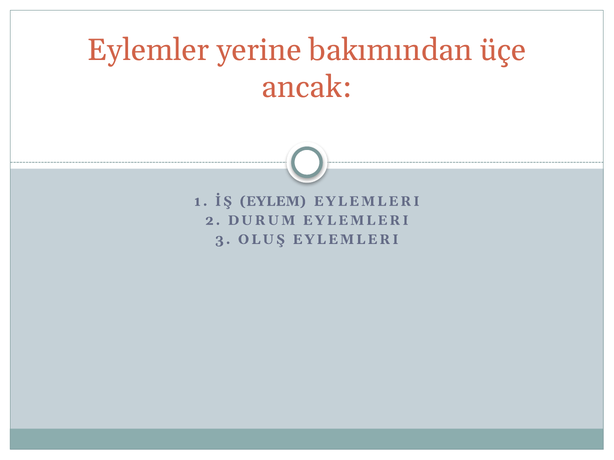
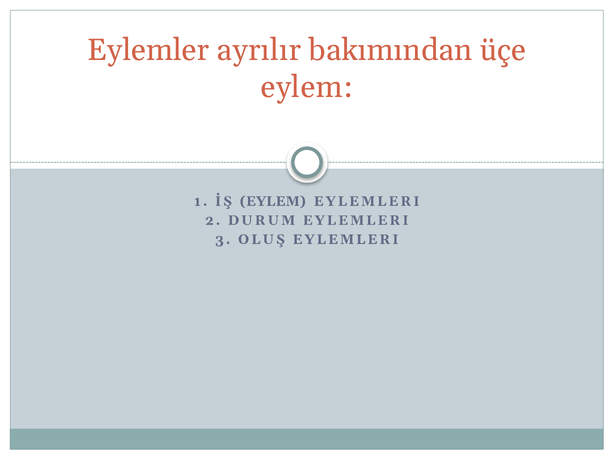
yerine: yerine -> ayrılır
ancak at (307, 87): ancak -> eylem
